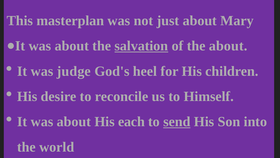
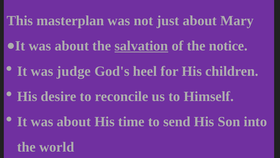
the about: about -> notice
each: each -> time
send underline: present -> none
